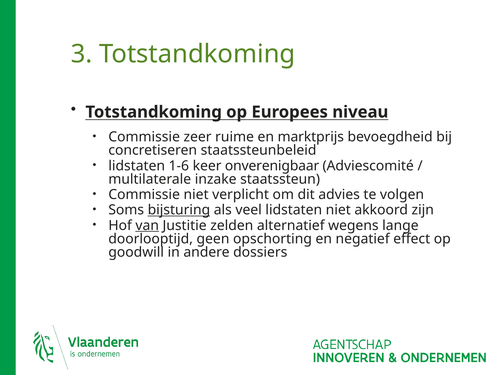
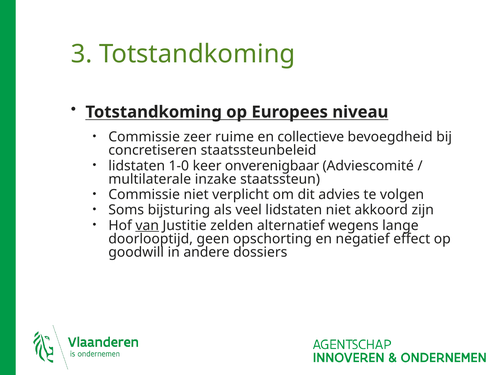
marktprijs: marktprijs -> collectieve
1-6: 1-6 -> 1-0
bijsturing underline: present -> none
